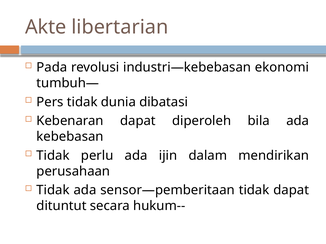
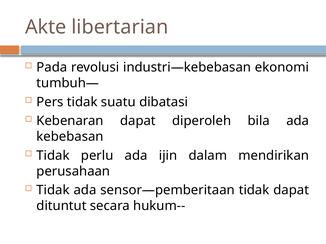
dunia: dunia -> suatu
